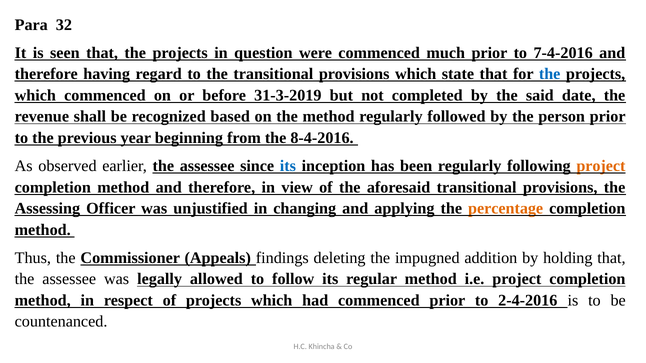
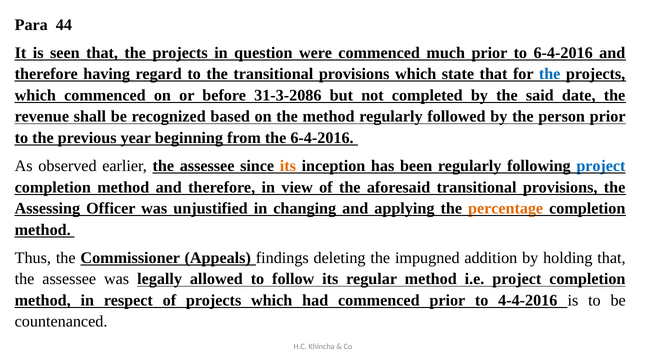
32: 32 -> 44
to 7-4-2016: 7-4-2016 -> 6-4-2016
31-3-2019: 31-3-2019 -> 31-3-2086
the 8-4-2016: 8-4-2016 -> 6-4-2016
its at (288, 166) colour: blue -> orange
project at (601, 166) colour: orange -> blue
2-4-2016: 2-4-2016 -> 4-4-2016
